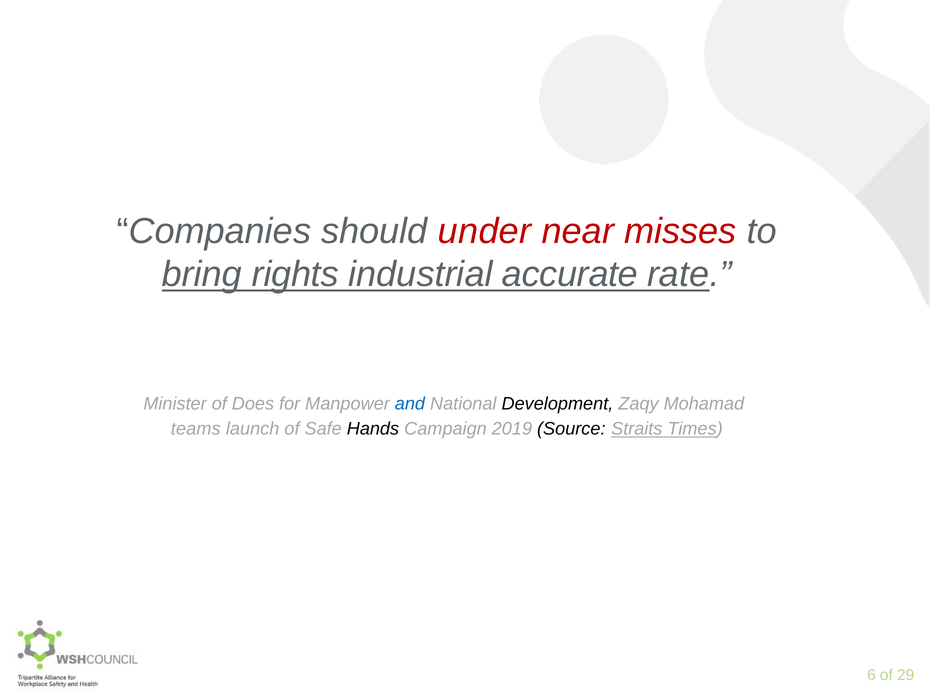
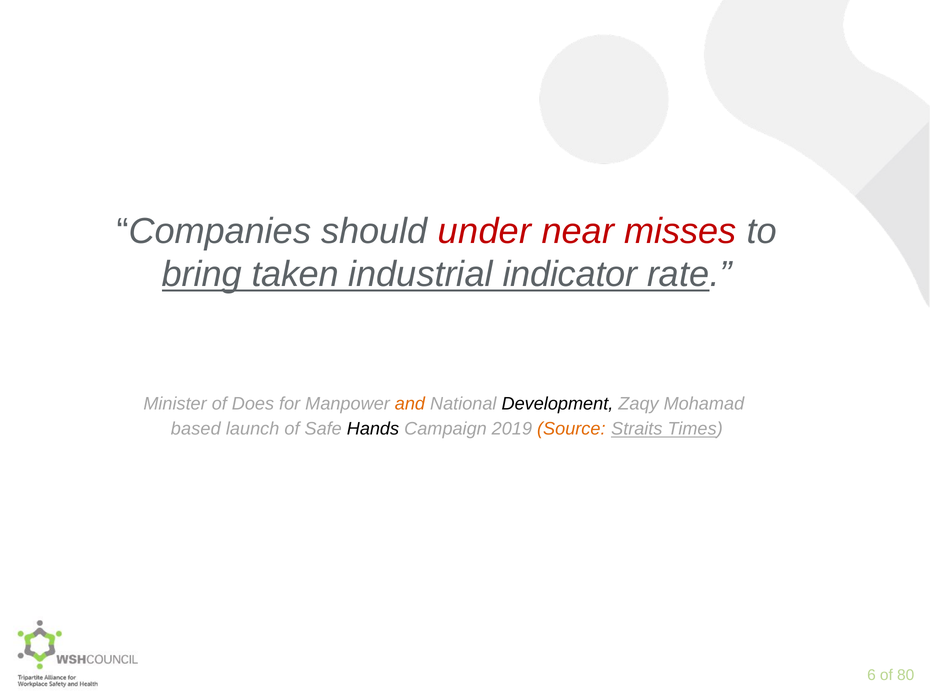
rights: rights -> taken
accurate: accurate -> indicator
and colour: blue -> orange
teams: teams -> based
Source colour: black -> orange
29: 29 -> 80
